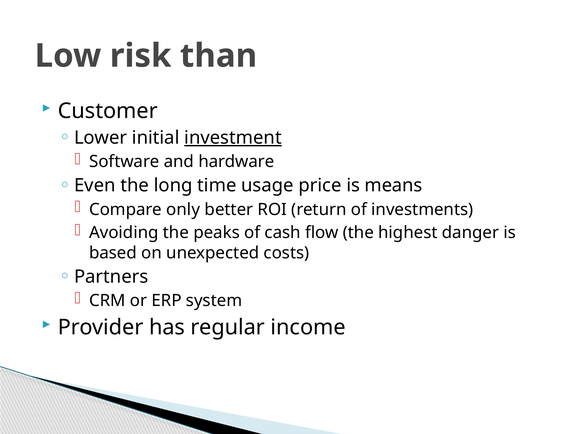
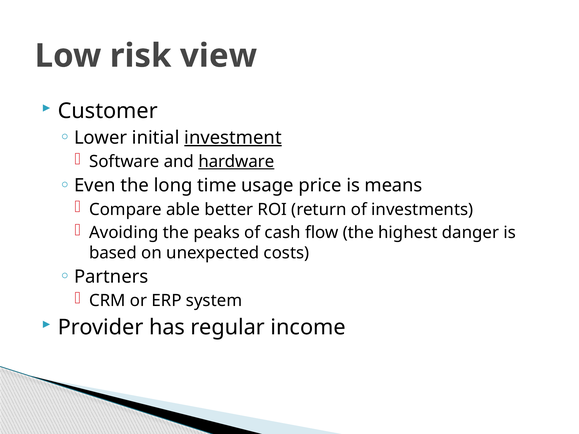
than: than -> view
hardware underline: none -> present
only: only -> able
